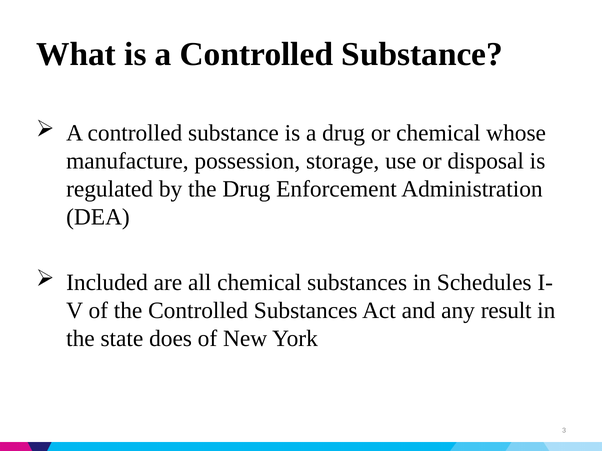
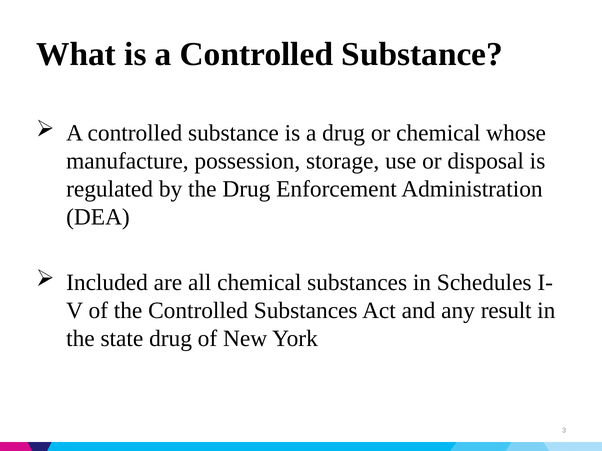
state does: does -> drug
